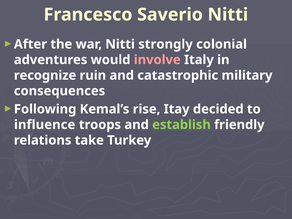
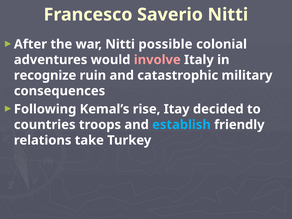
strongly: strongly -> possible
influence: influence -> countries
establish colour: light green -> light blue
